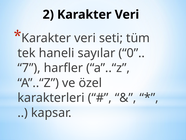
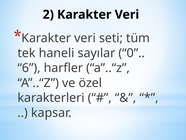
7: 7 -> 6
